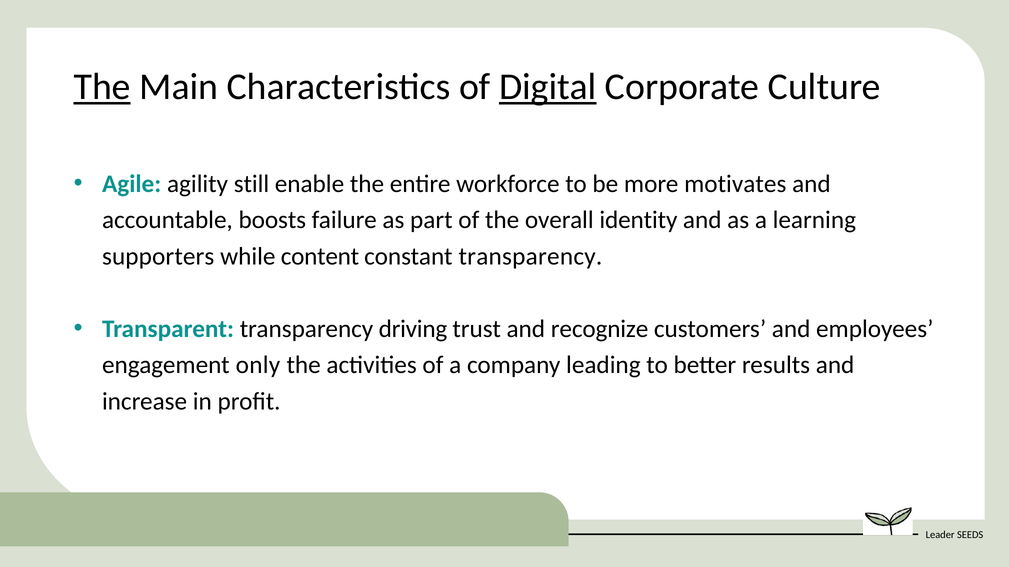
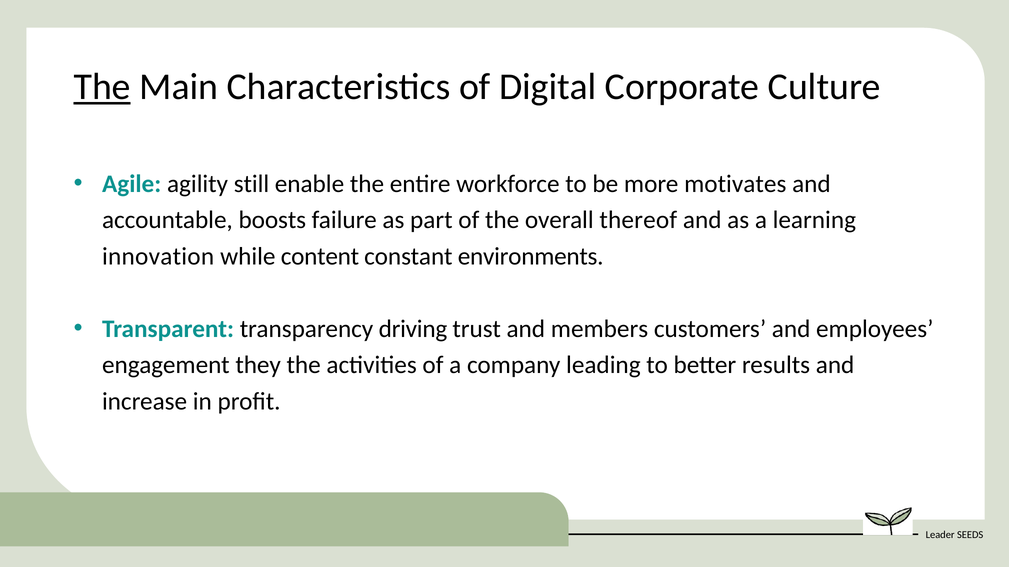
Digital underline: present -> none
identity: identity -> thereof
supporters: supporters -> innovation
constant transparency: transparency -> environments
recognize: recognize -> members
only: only -> they
